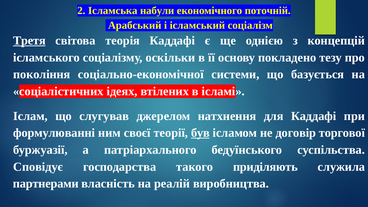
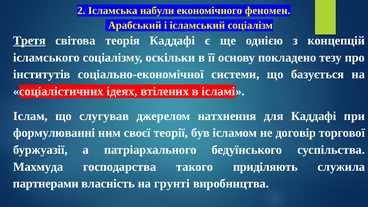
поточній: поточній -> феномен
покоління: покоління -> інститутів
був underline: present -> none
Сповідує: Сповідує -> Махмуда
реалій: реалій -> грунті
